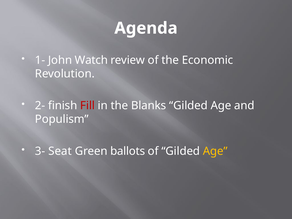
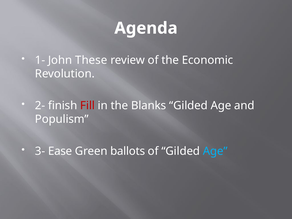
Watch: Watch -> These
Seat: Seat -> Ease
Age at (215, 151) colour: yellow -> light blue
